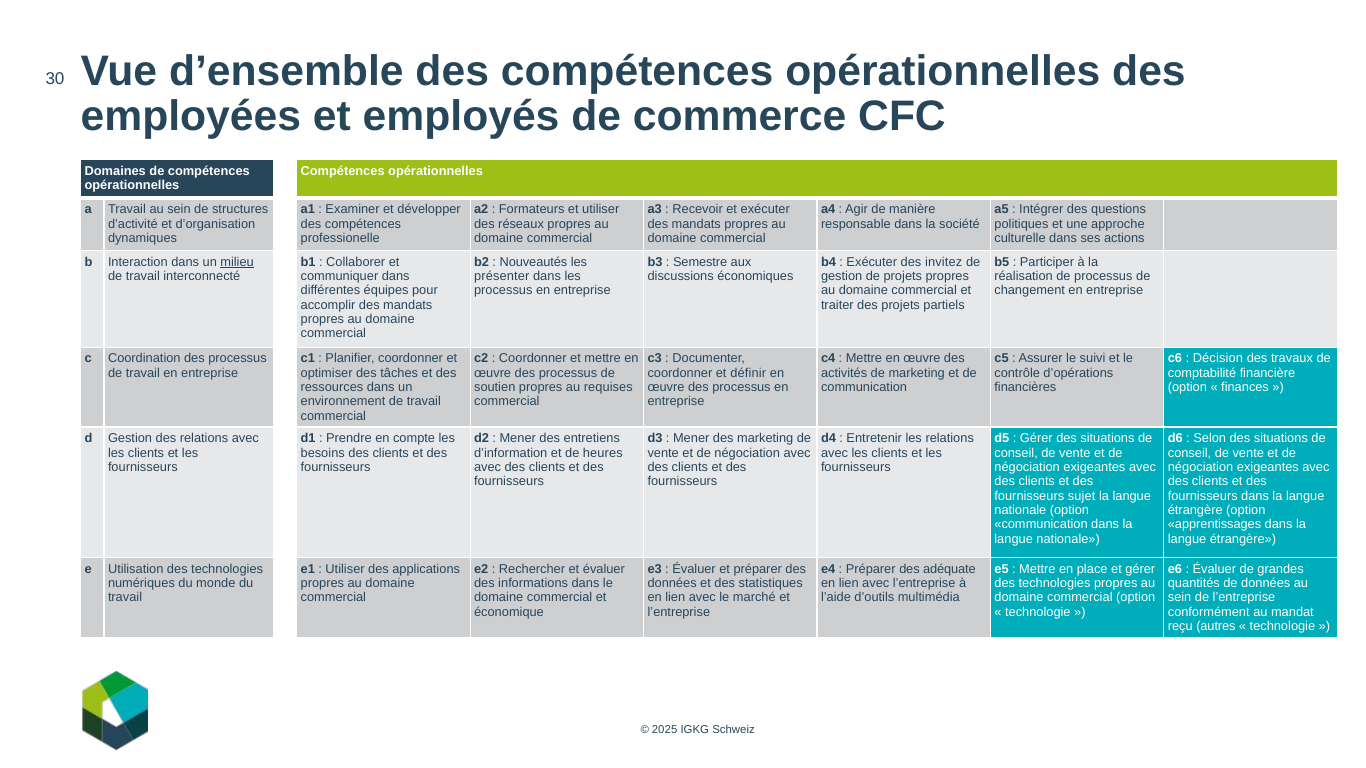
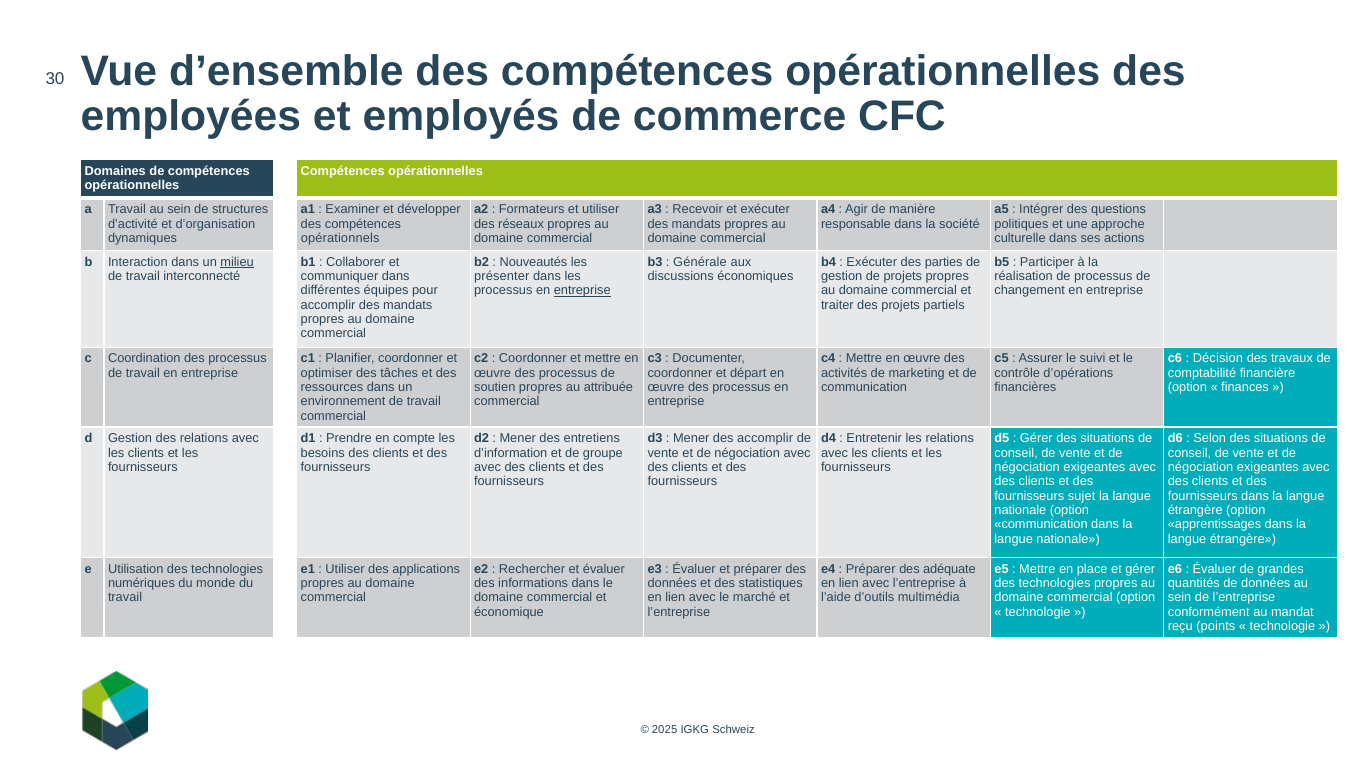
professionelle: professionelle -> opérationnels
Semestre: Semestre -> Générale
invitez: invitez -> parties
entreprise at (582, 291) underline: none -> present
définir: définir -> départ
requises: requises -> attribuée
des marketing: marketing -> accomplir
heures: heures -> groupe
autres: autres -> points
